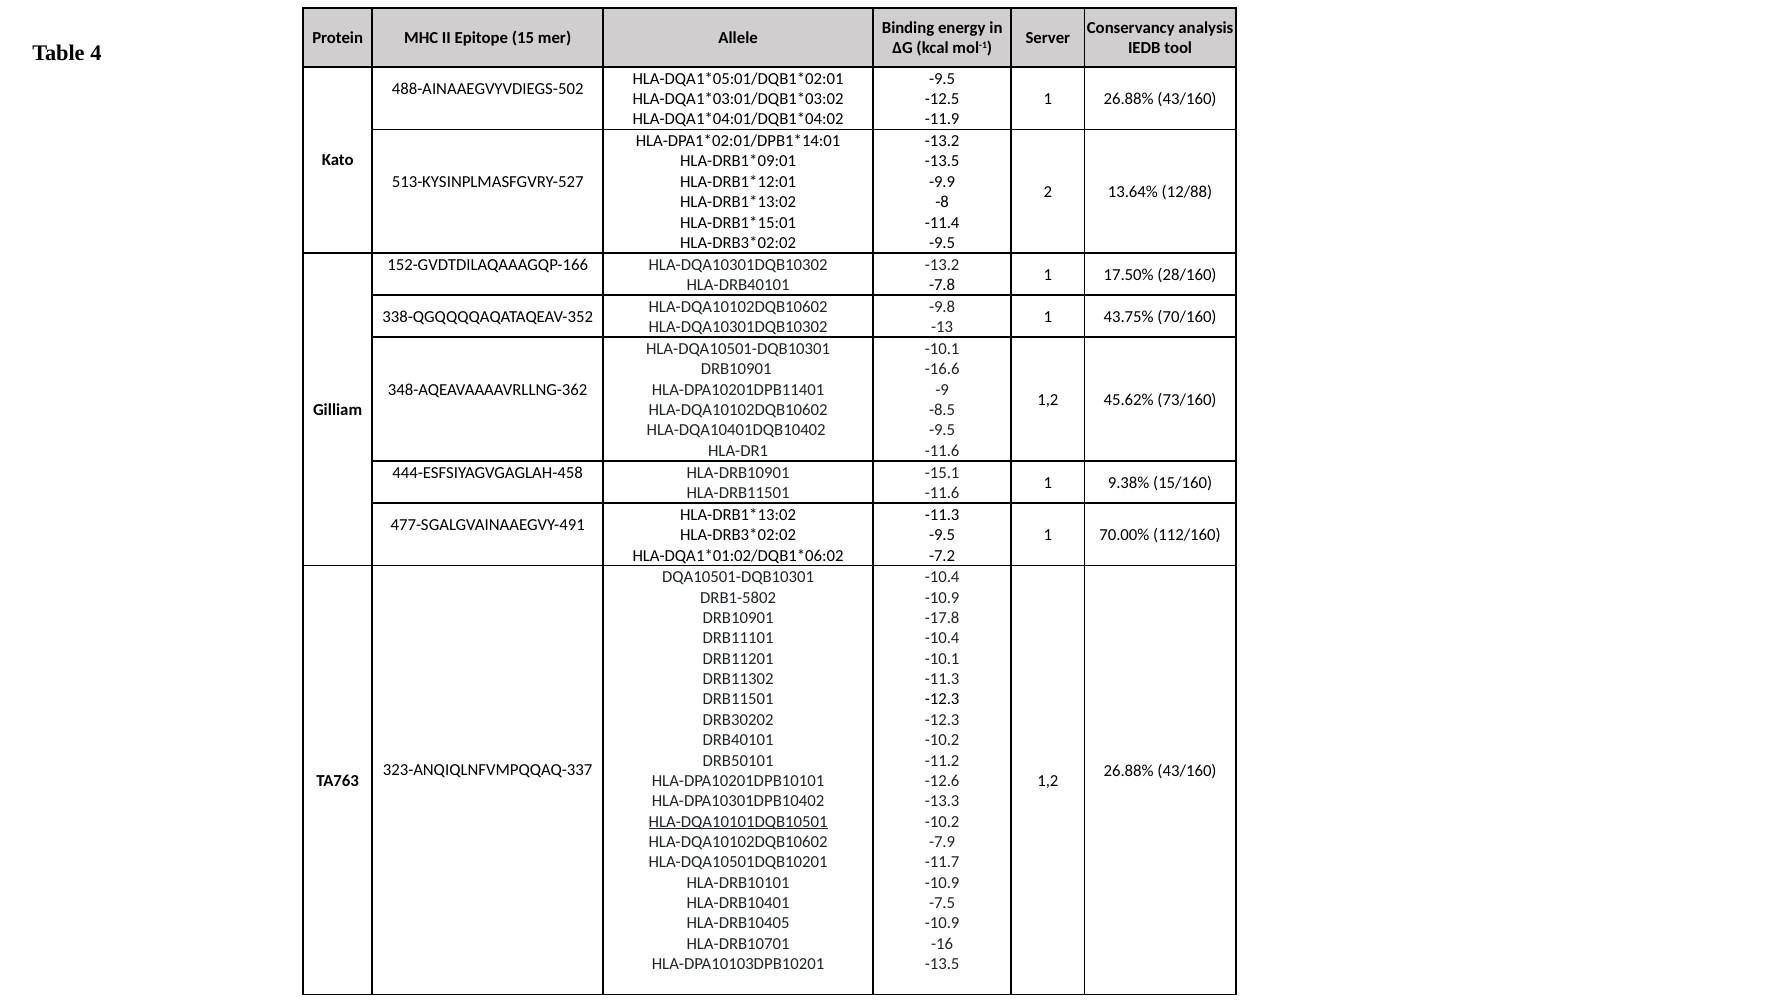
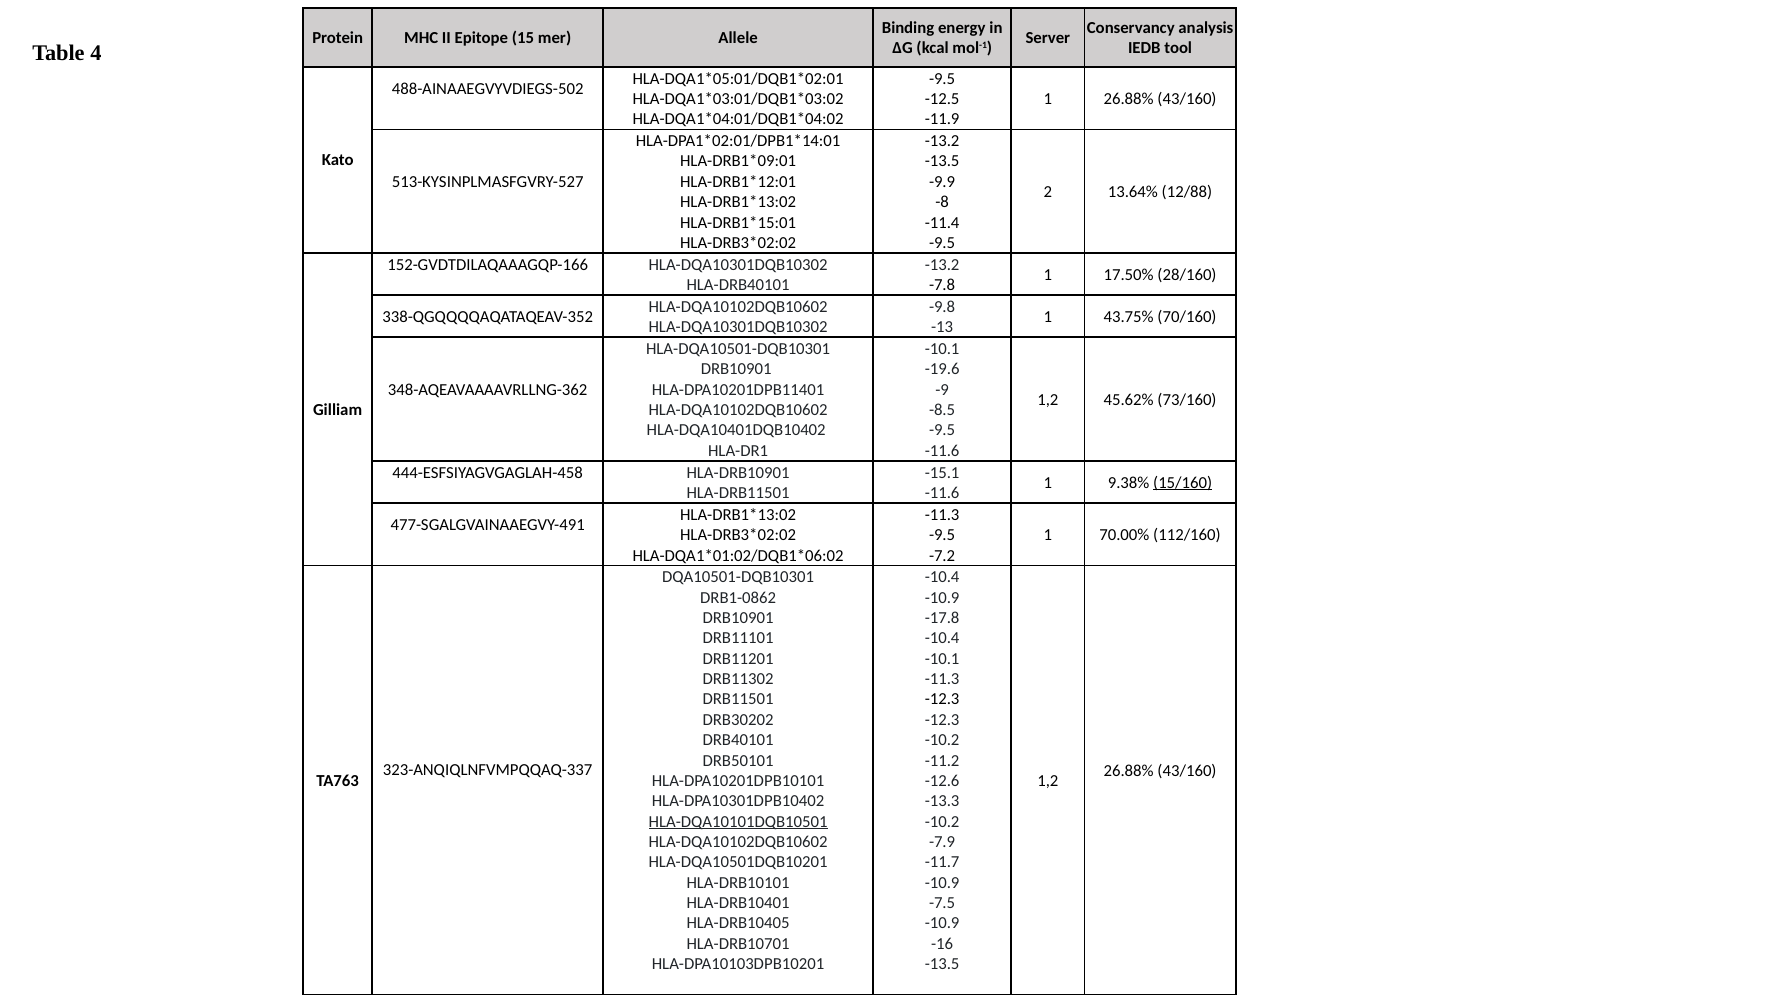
-16.6: -16.6 -> -19.6
15/160 underline: none -> present
DRB1-5802: DRB1-5802 -> DRB1-0862
